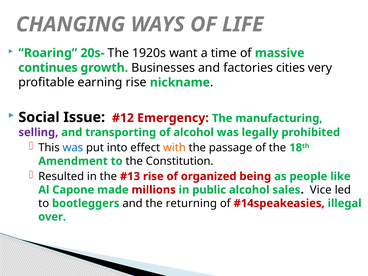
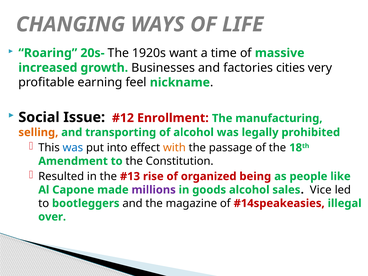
continues: continues -> increased
earning rise: rise -> feel
Emergency: Emergency -> Enrollment
selling colour: purple -> orange
millions colour: red -> purple
public: public -> goods
returning: returning -> magazine
